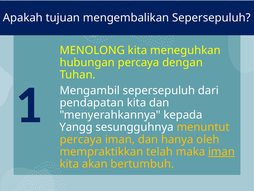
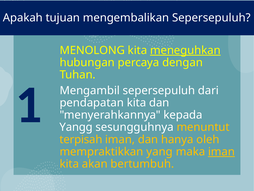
meneguhkan underline: none -> present
percaya at (81, 139): percaya -> terpisah
telah: telah -> yang
